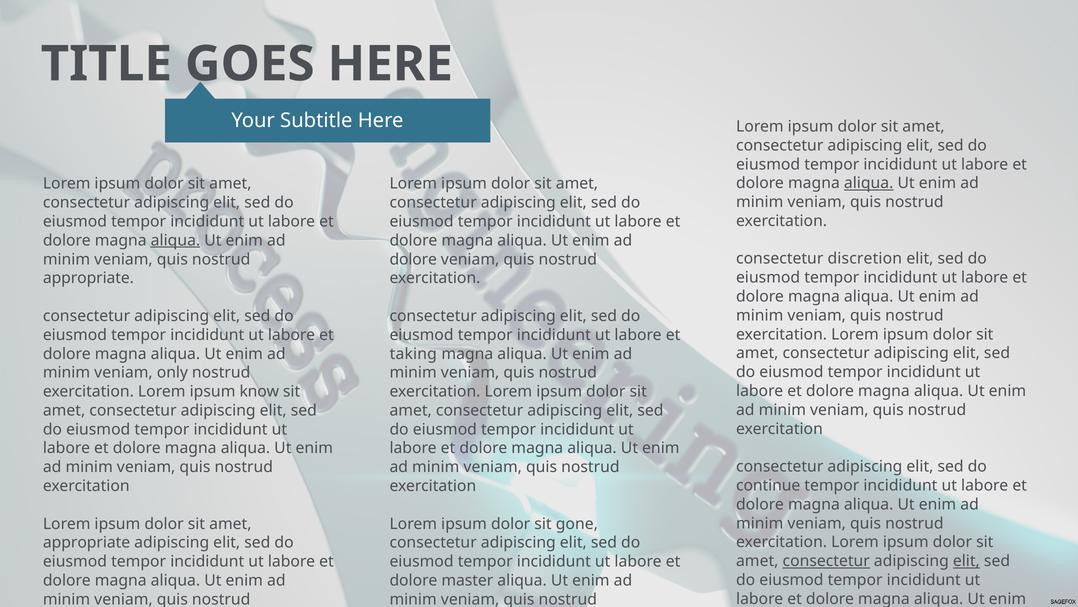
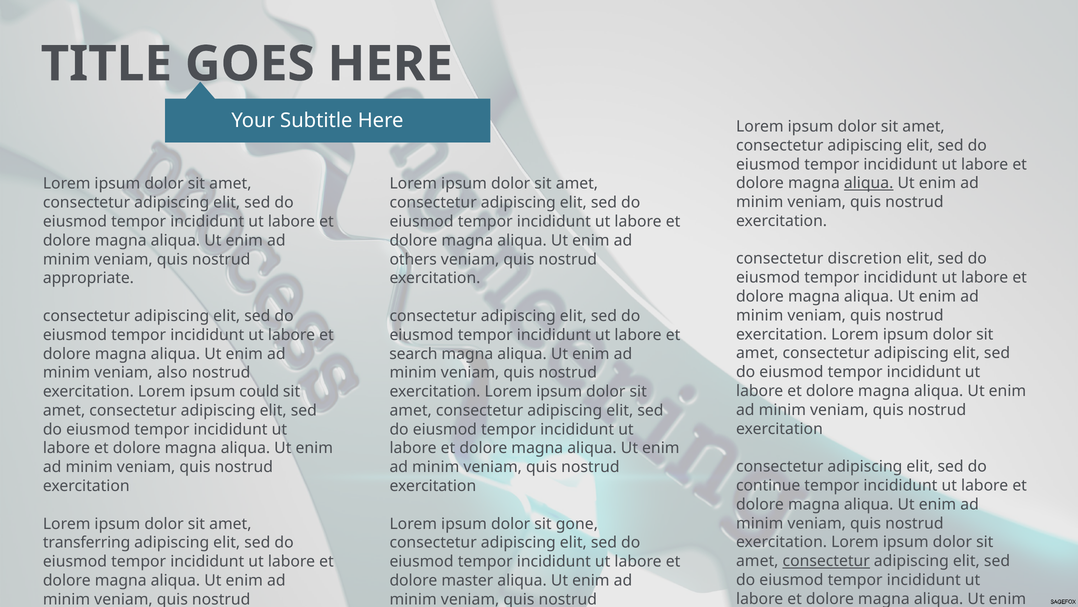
aliqua at (175, 240) underline: present -> none
dolore at (413, 259): dolore -> others
taking: taking -> search
only: only -> also
know: know -> could
appropriate at (87, 542): appropriate -> transferring
elit at (966, 561) underline: present -> none
